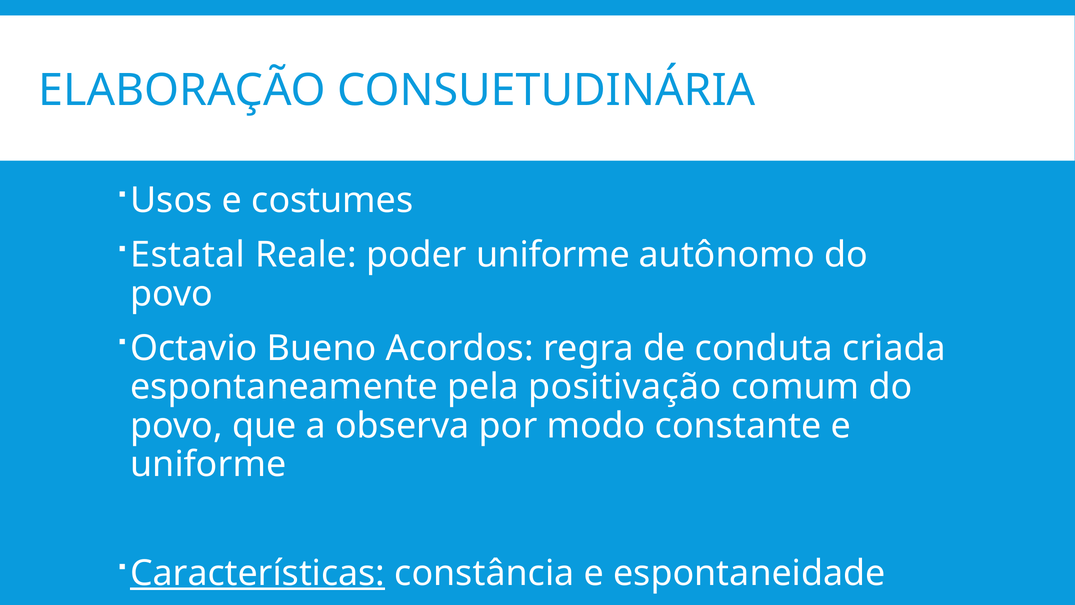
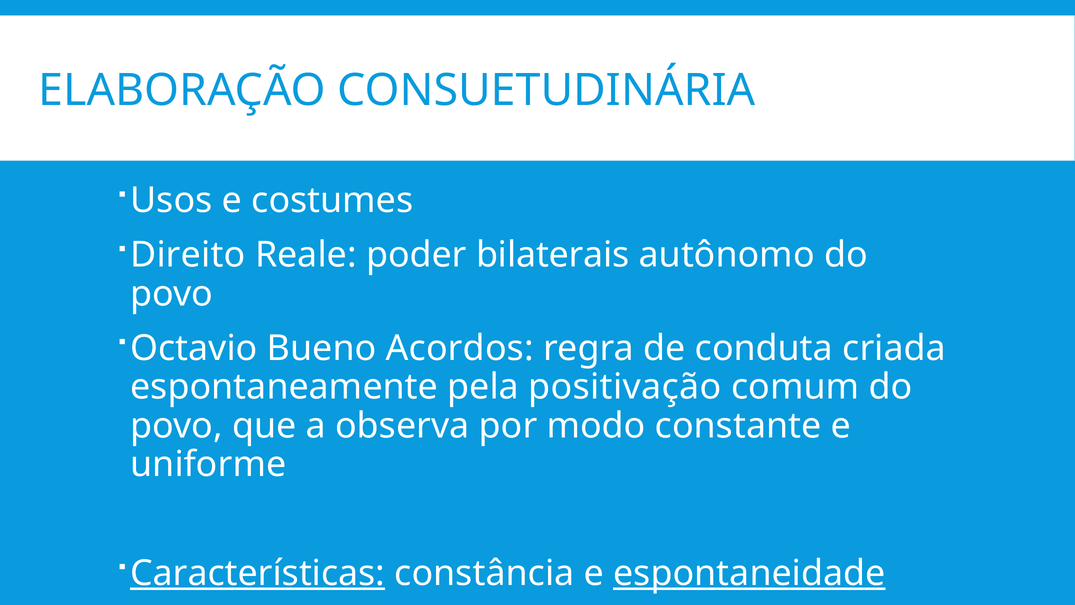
Estatal: Estatal -> Direito
poder uniforme: uniforme -> bilaterais
espontaneidade underline: none -> present
